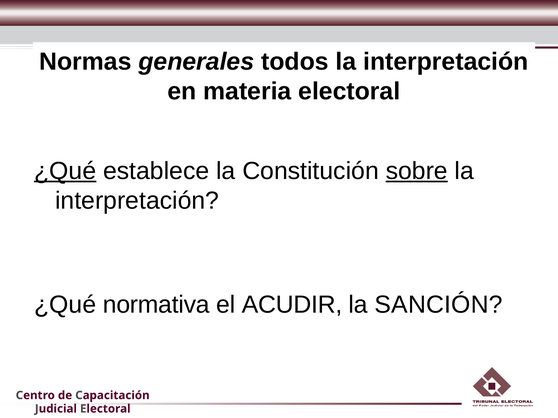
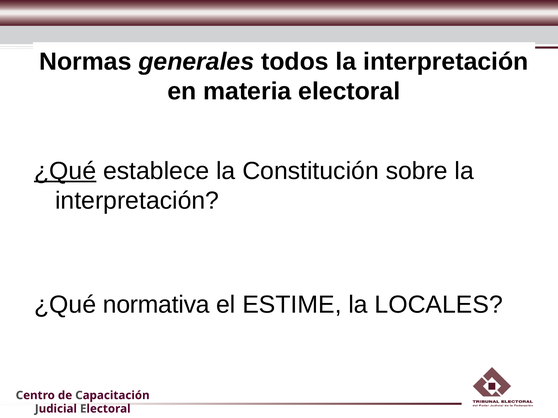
sobre underline: present -> none
ACUDIR: ACUDIR -> ESTIME
SANCIÓN: SANCIÓN -> LOCALES
